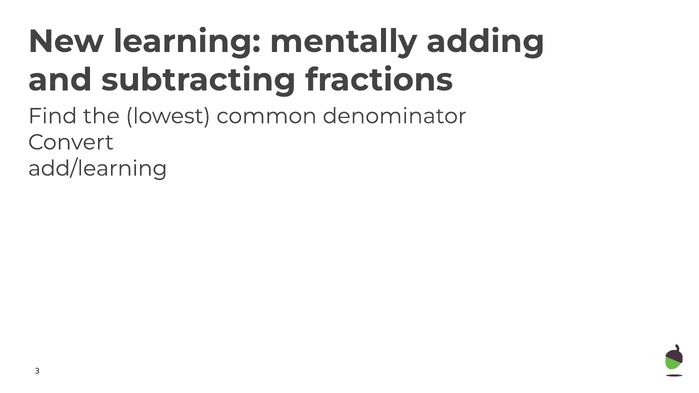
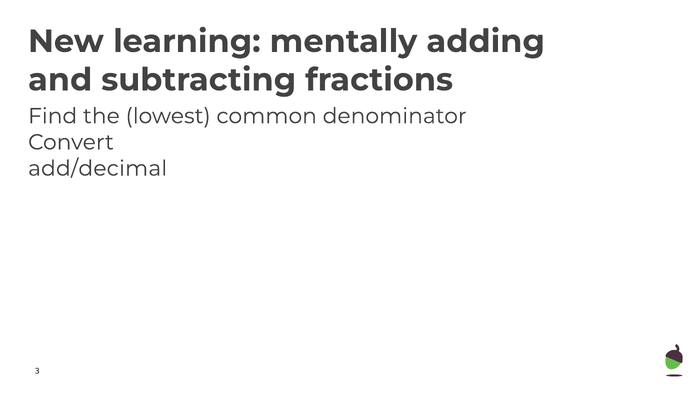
add/learning: add/learning -> add/decimal
